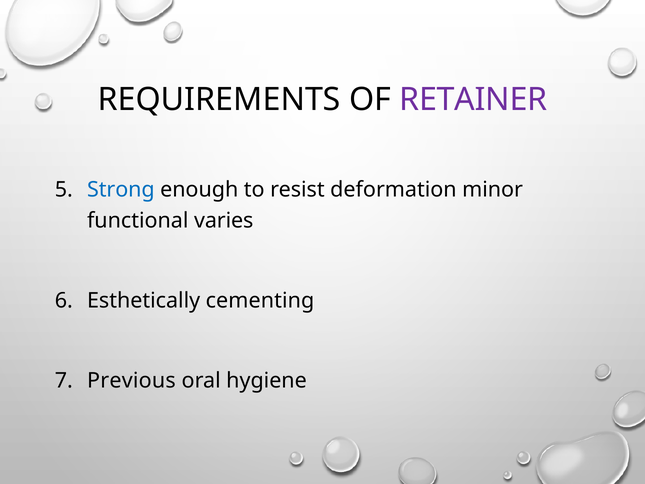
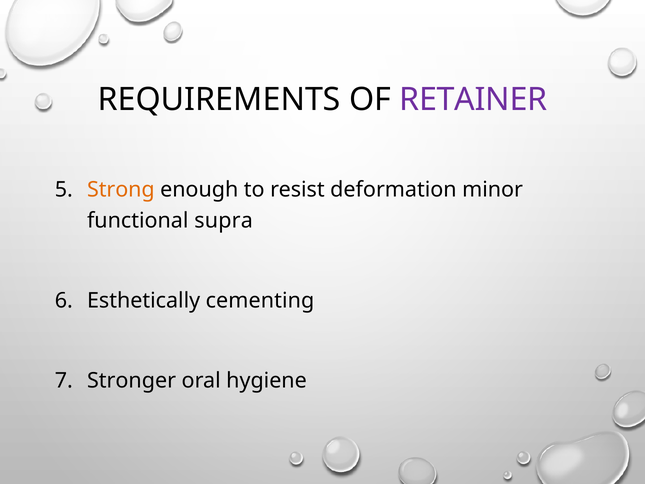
Strong colour: blue -> orange
varies: varies -> supra
Previous: Previous -> Stronger
